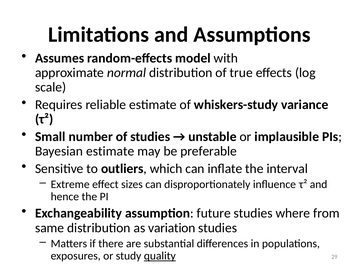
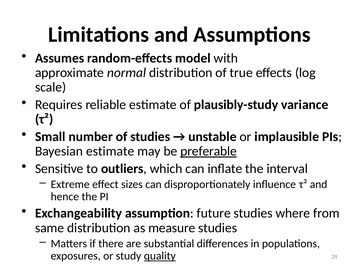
whiskers-study: whiskers-study -> plausibly-study
preferable underline: none -> present
variation: variation -> measure
